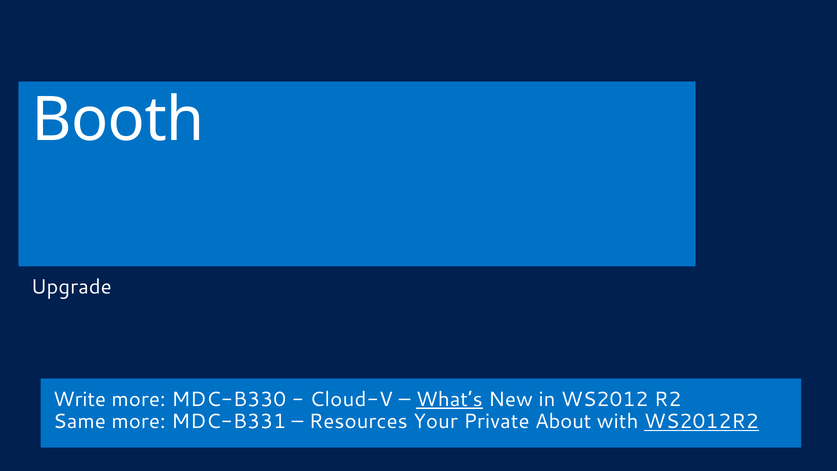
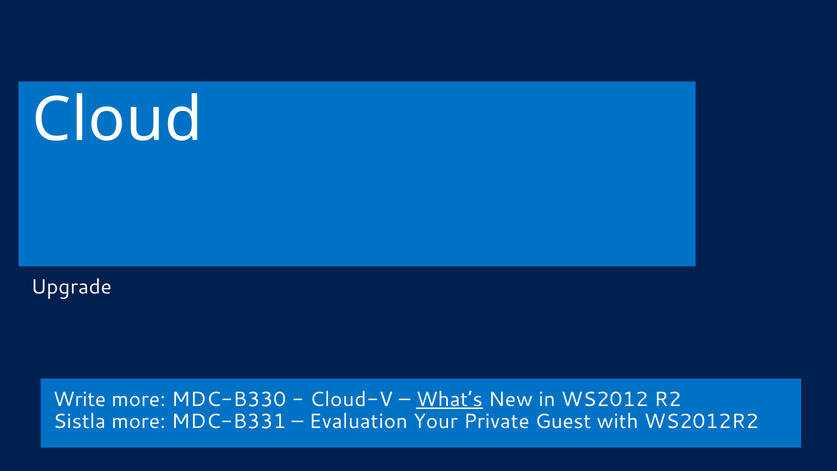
Booth: Booth -> Cloud
Same: Same -> Sistla
Resources: Resources -> Evaluation
About: About -> Guest
WS2012R2 underline: present -> none
